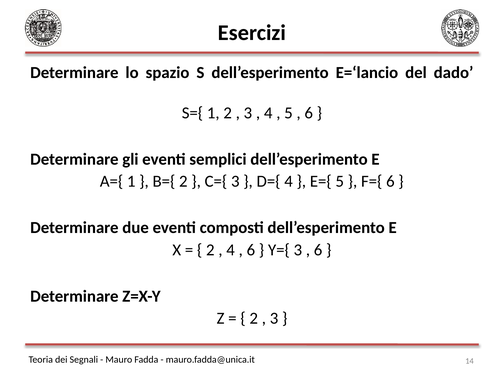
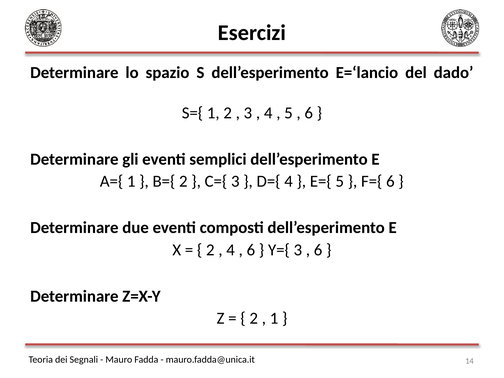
3 at (274, 318): 3 -> 1
